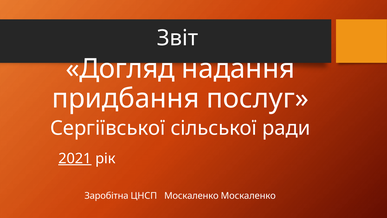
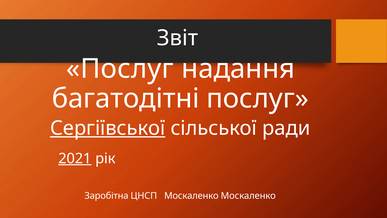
Догляд at (120, 69): Догляд -> Послуг
придбання: придбання -> багатодітні
Сергіївської underline: none -> present
